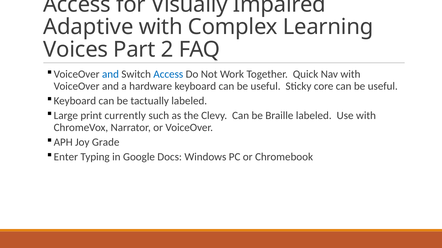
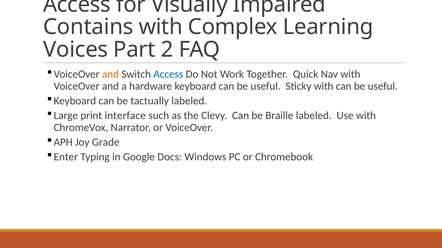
Adaptive: Adaptive -> Contains
and at (110, 74) colour: blue -> orange
Sticky core: core -> with
currently: currently -> interface
